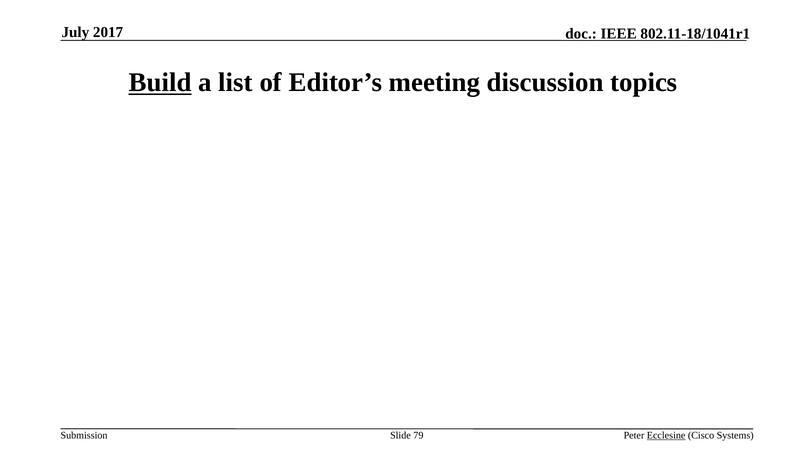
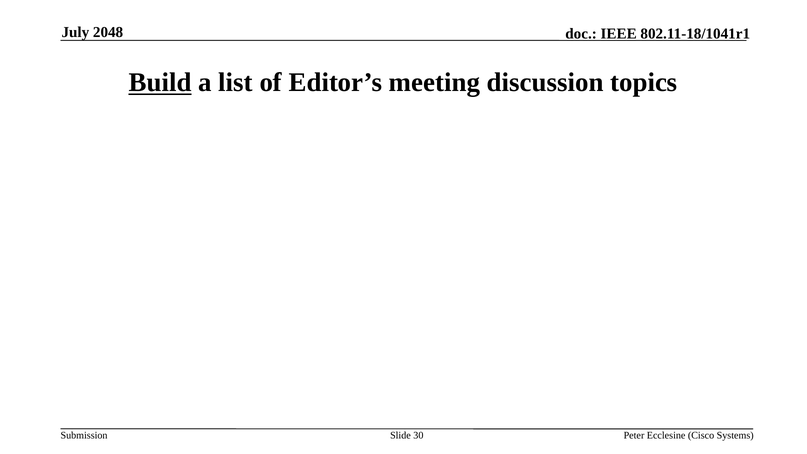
2017: 2017 -> 2048
79: 79 -> 30
Ecclesine underline: present -> none
